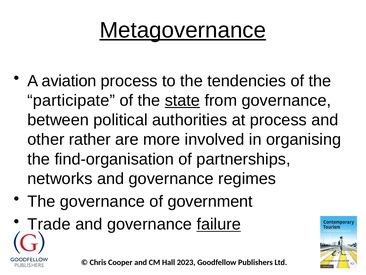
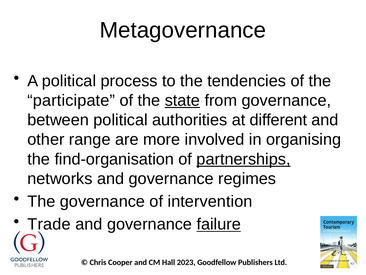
Metagovernance underline: present -> none
A aviation: aviation -> political
at process: process -> different
rather: rather -> range
partnerships underline: none -> present
government: government -> intervention
